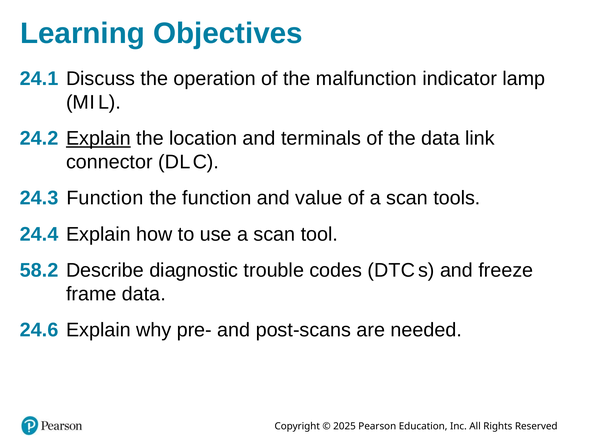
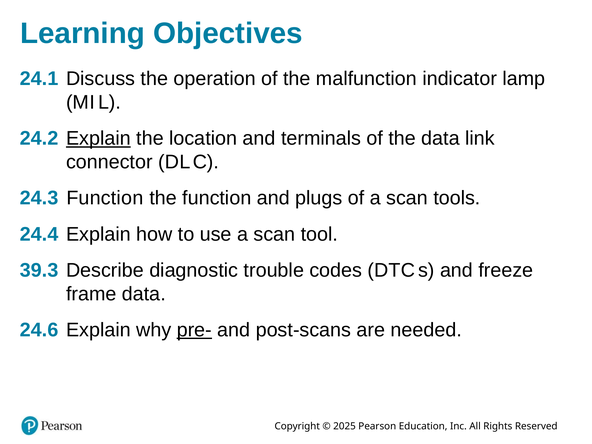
value: value -> plugs
58.2: 58.2 -> 39.3
pre- underline: none -> present
